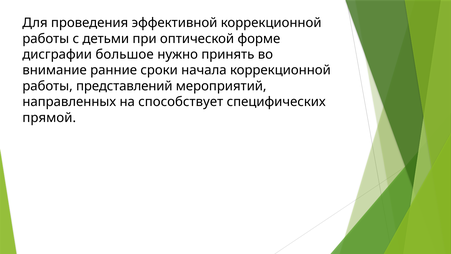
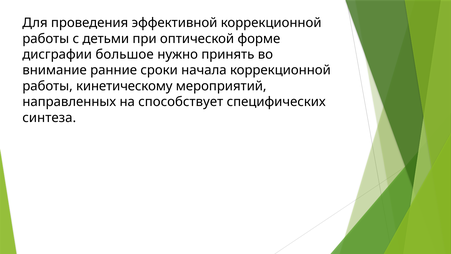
представлений: представлений -> кинетическому
прямой: прямой -> синтеза
